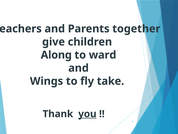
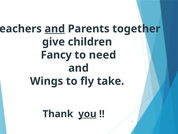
and at (55, 29) underline: none -> present
Along: Along -> Fancy
ward: ward -> need
